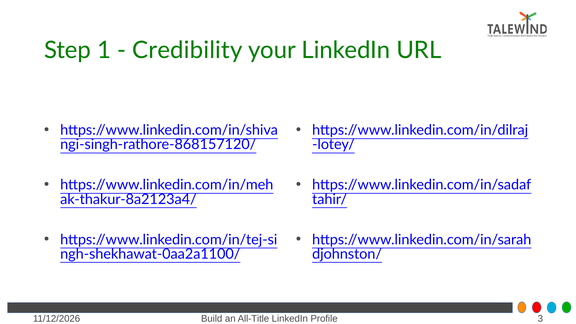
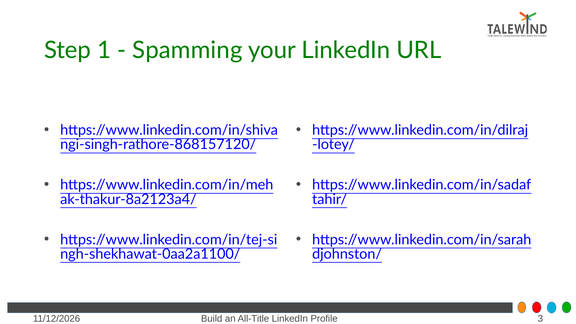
Credibility: Credibility -> Spamming
